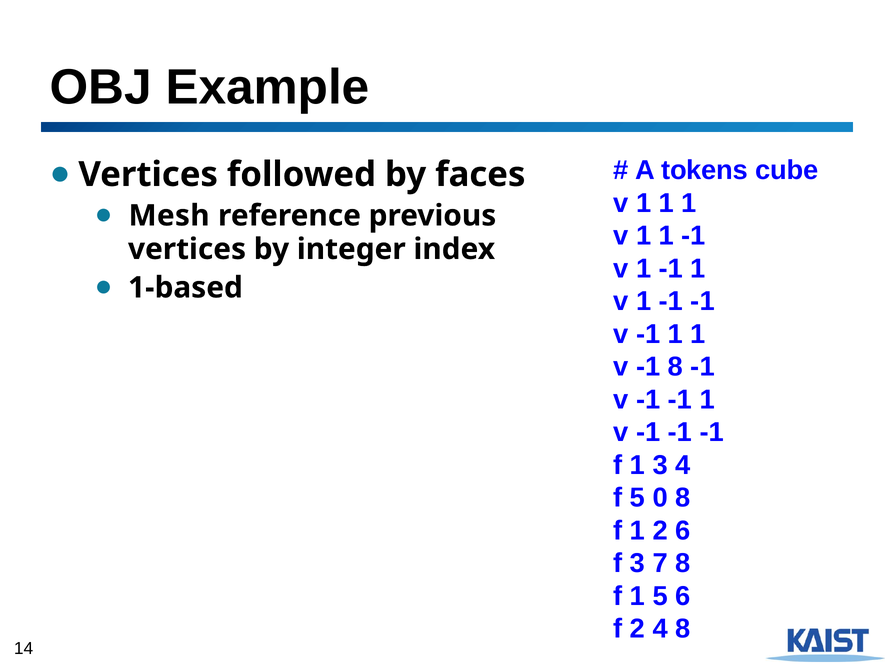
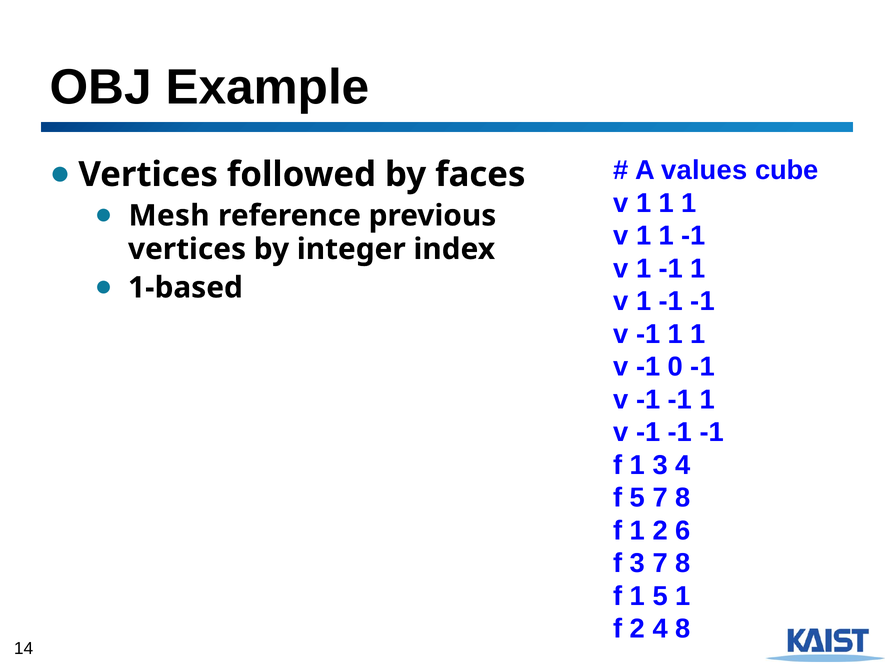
tokens: tokens -> values
-1 8: 8 -> 0
5 0: 0 -> 7
5 6: 6 -> 1
